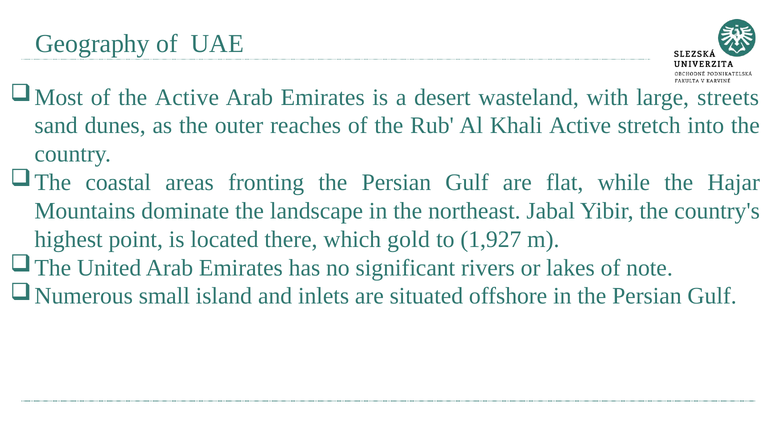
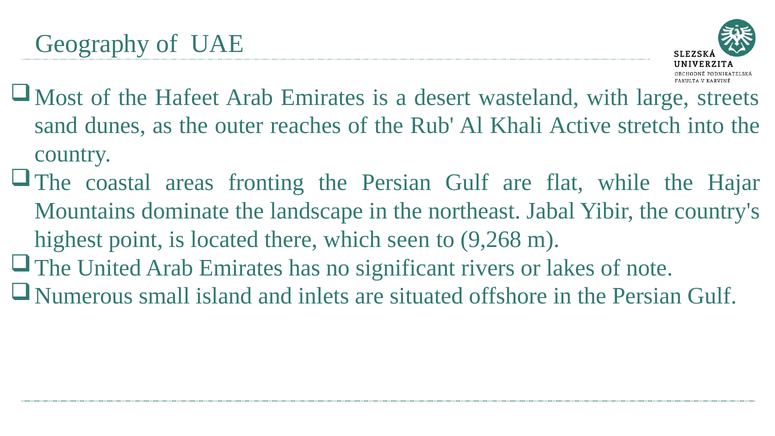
the Active: Active -> Hafeet
gold: gold -> seen
1,927: 1,927 -> 9,268
